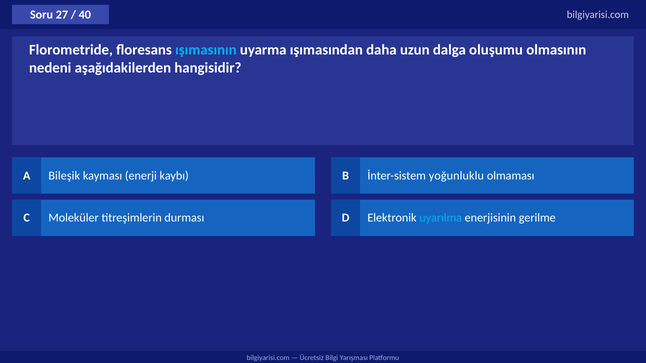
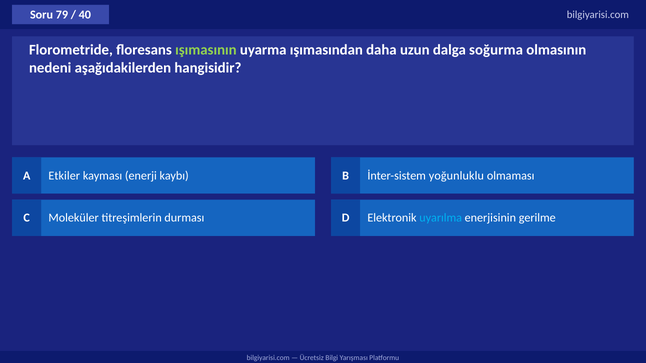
27: 27 -> 79
ışımasının colour: light blue -> light green
oluşumu: oluşumu -> soğurma
Bileşik: Bileşik -> Etkiler
